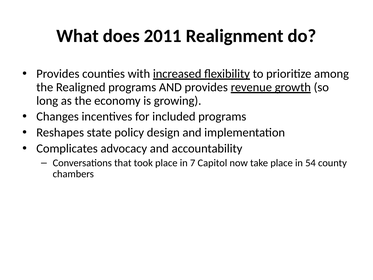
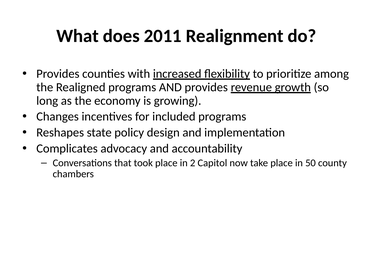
7: 7 -> 2
54: 54 -> 50
